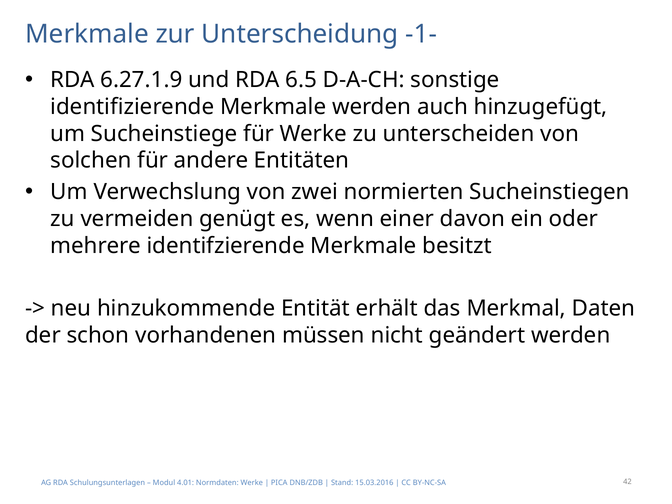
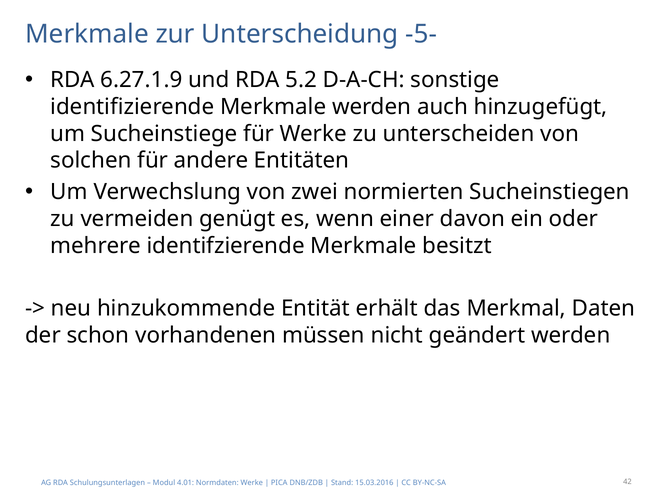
-1-: -1- -> -5-
6.5: 6.5 -> 5.2
